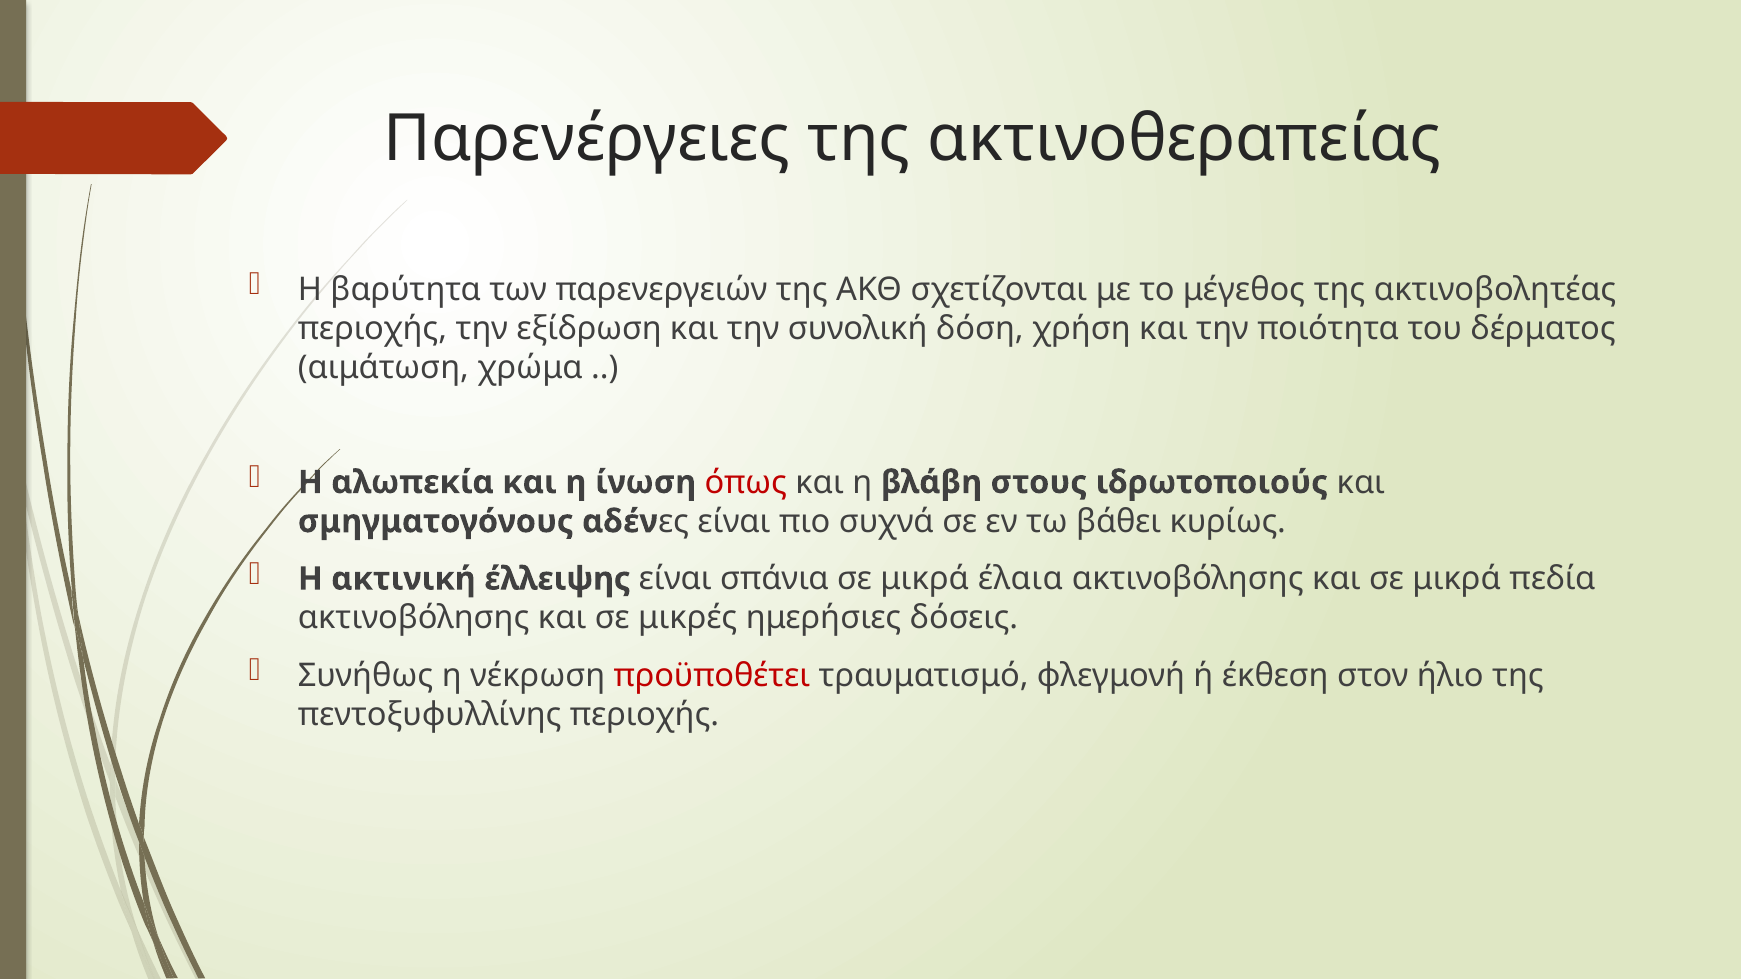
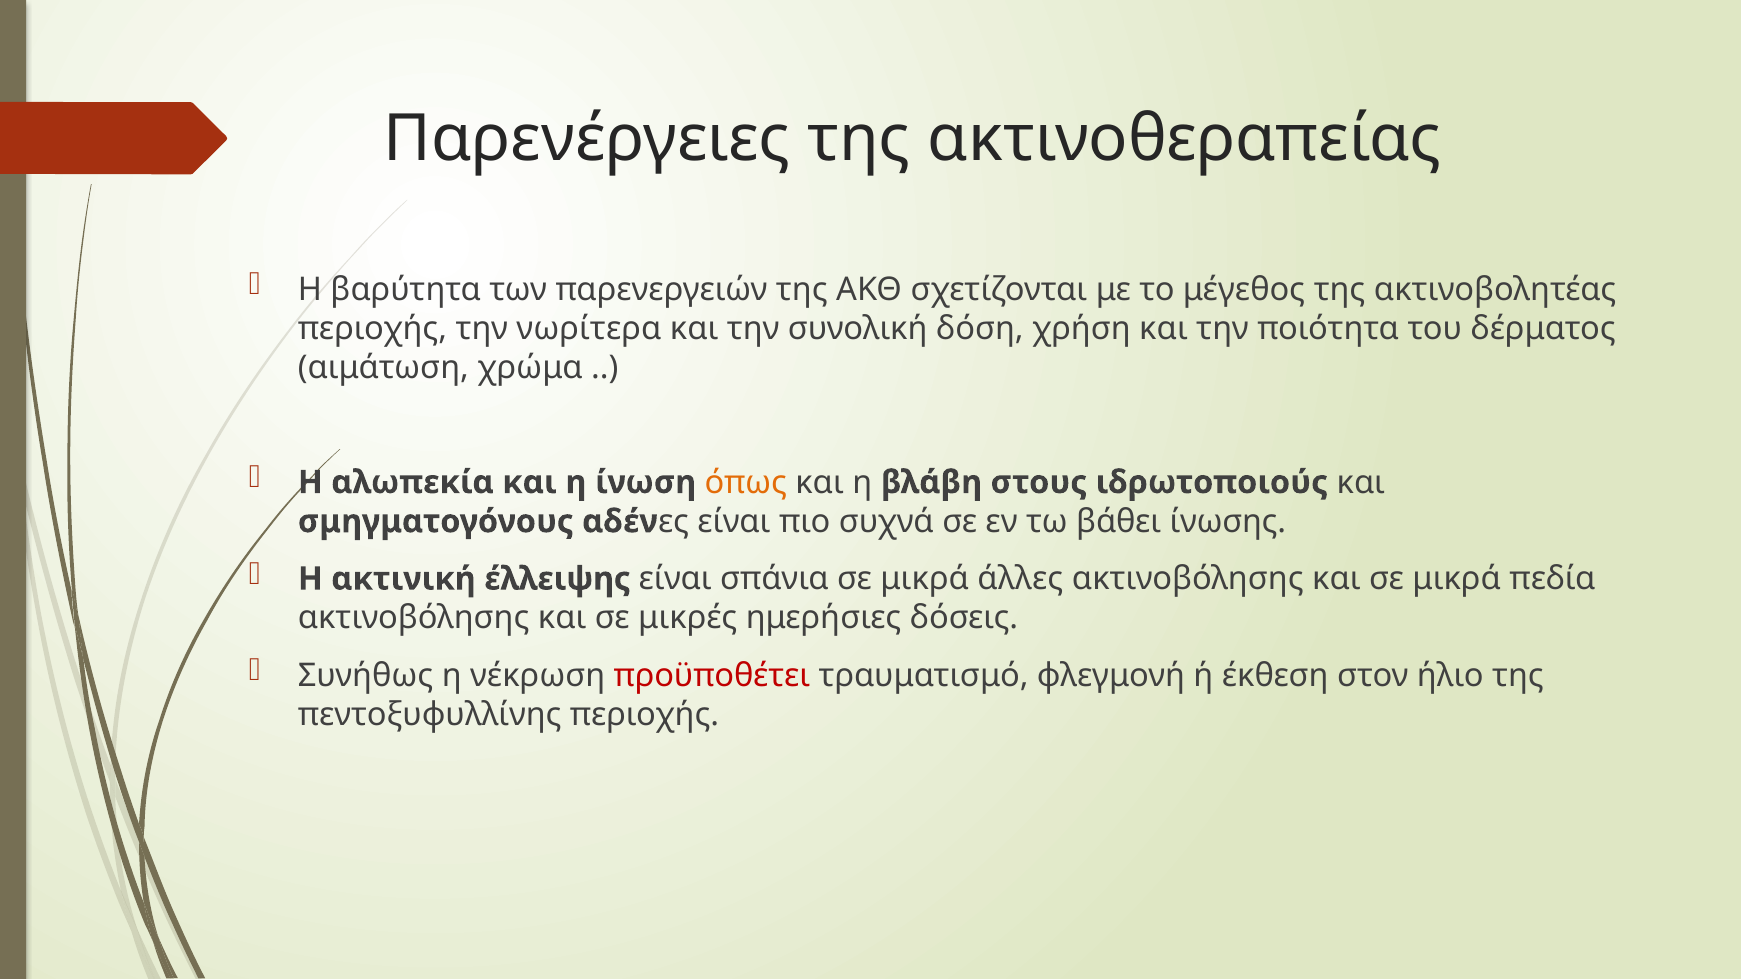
εξίδρωση: εξίδρωση -> νωρίτερα
όπως colour: red -> orange
κυρίως: κυρίως -> ίνωσης
έλαια: έλαια -> άλλες
